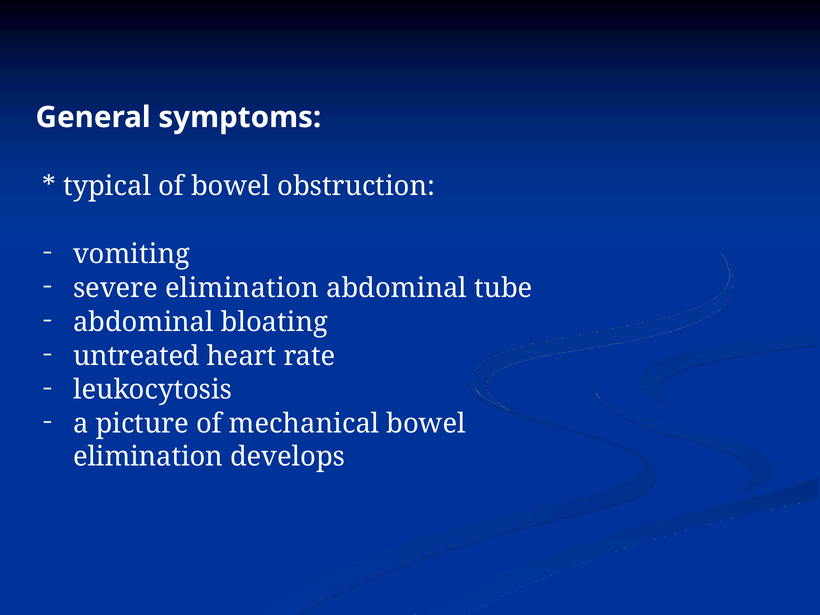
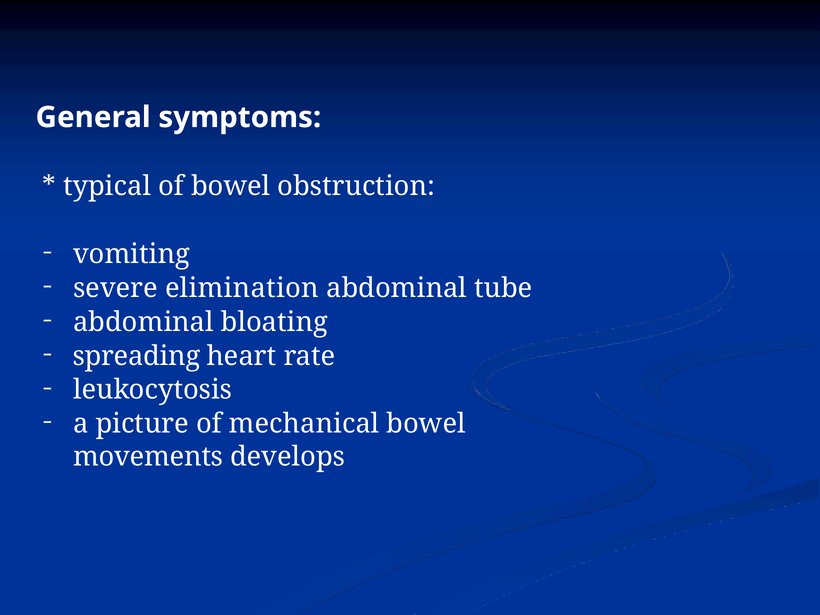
untreated: untreated -> spreading
elimination at (148, 457): elimination -> movements
